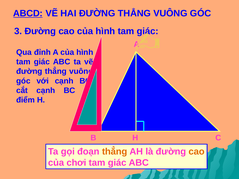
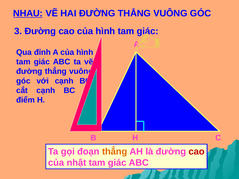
ABCD: ABCD -> NHAU
cao at (197, 152) colour: orange -> red
chơi: chơi -> nhật
